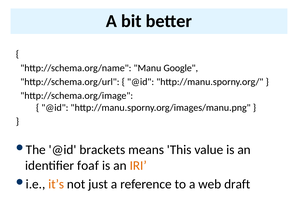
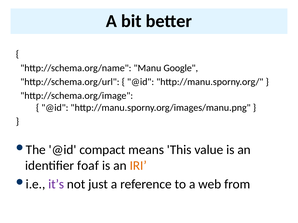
brackets: brackets -> compact
it’s colour: orange -> purple
draft: draft -> from
